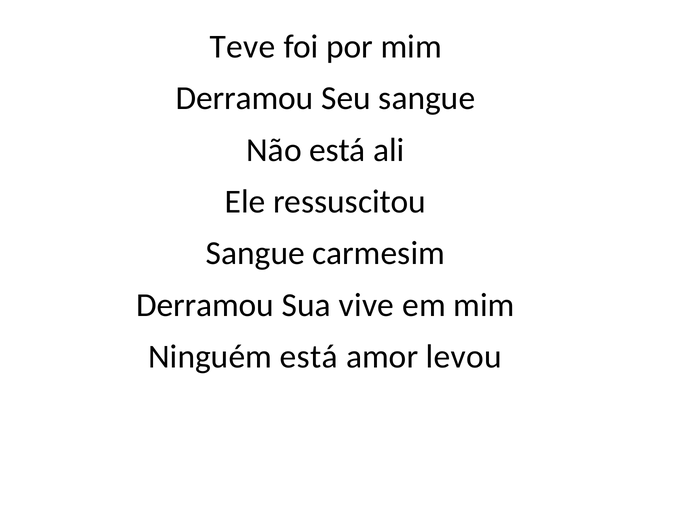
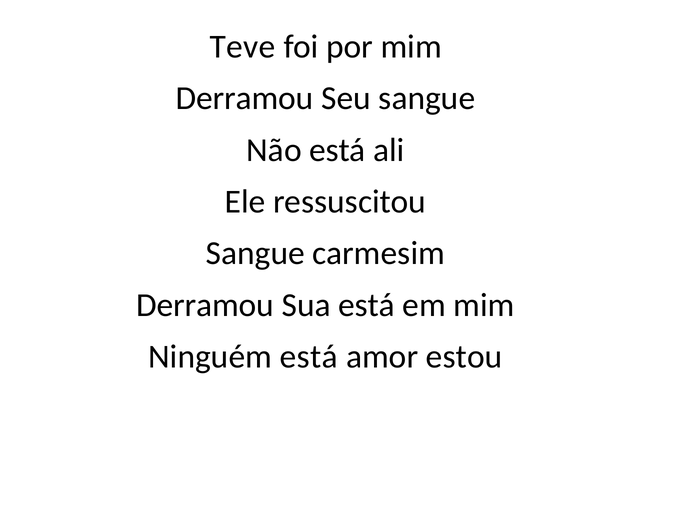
Sua vive: vive -> está
levou: levou -> estou
